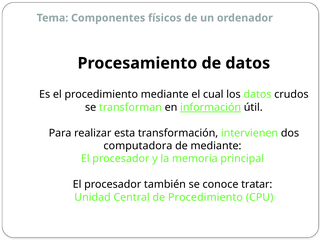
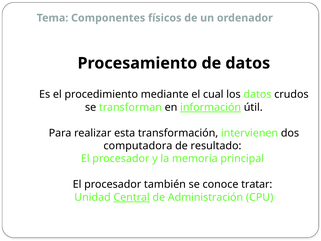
de mediante: mediante -> resultado
Central underline: none -> present
de Procedimiento: Procedimiento -> Administración
